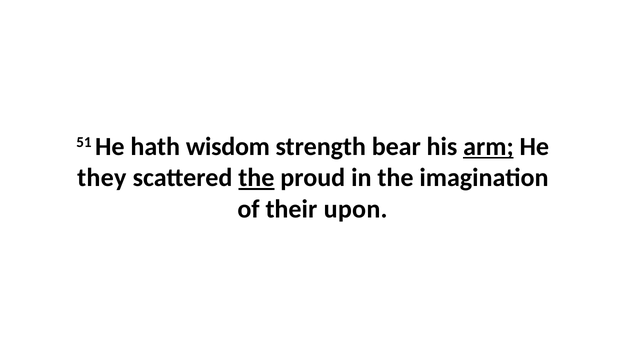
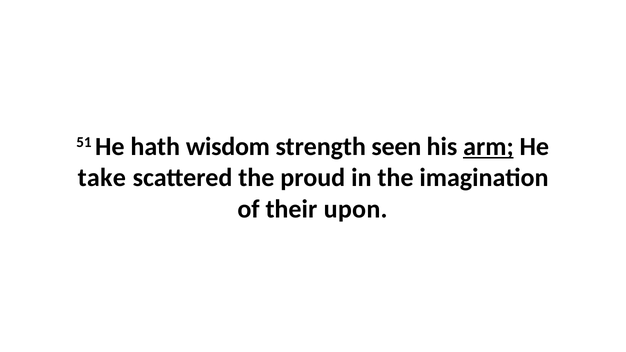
bear: bear -> seen
they: they -> take
the at (256, 178) underline: present -> none
